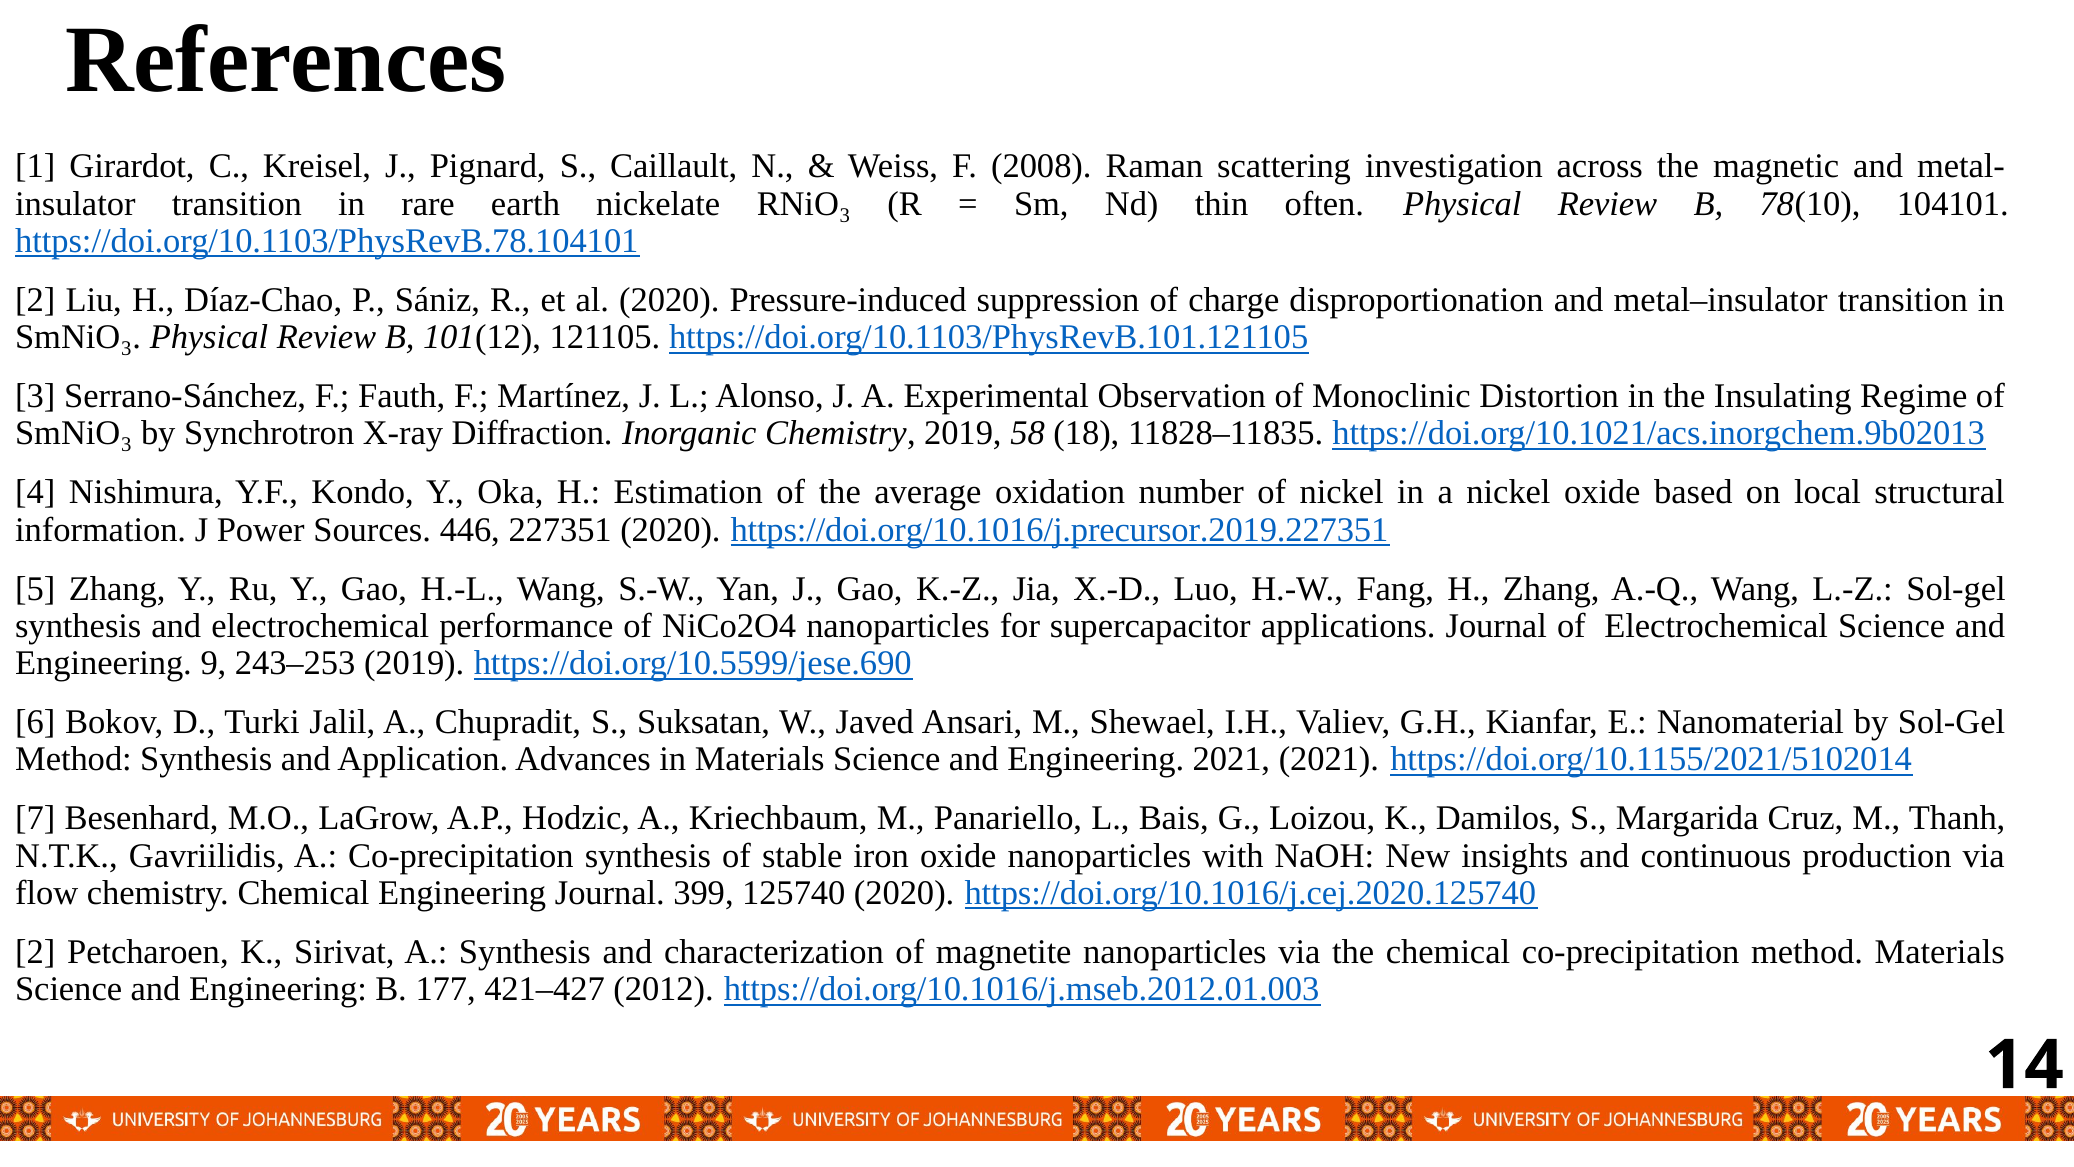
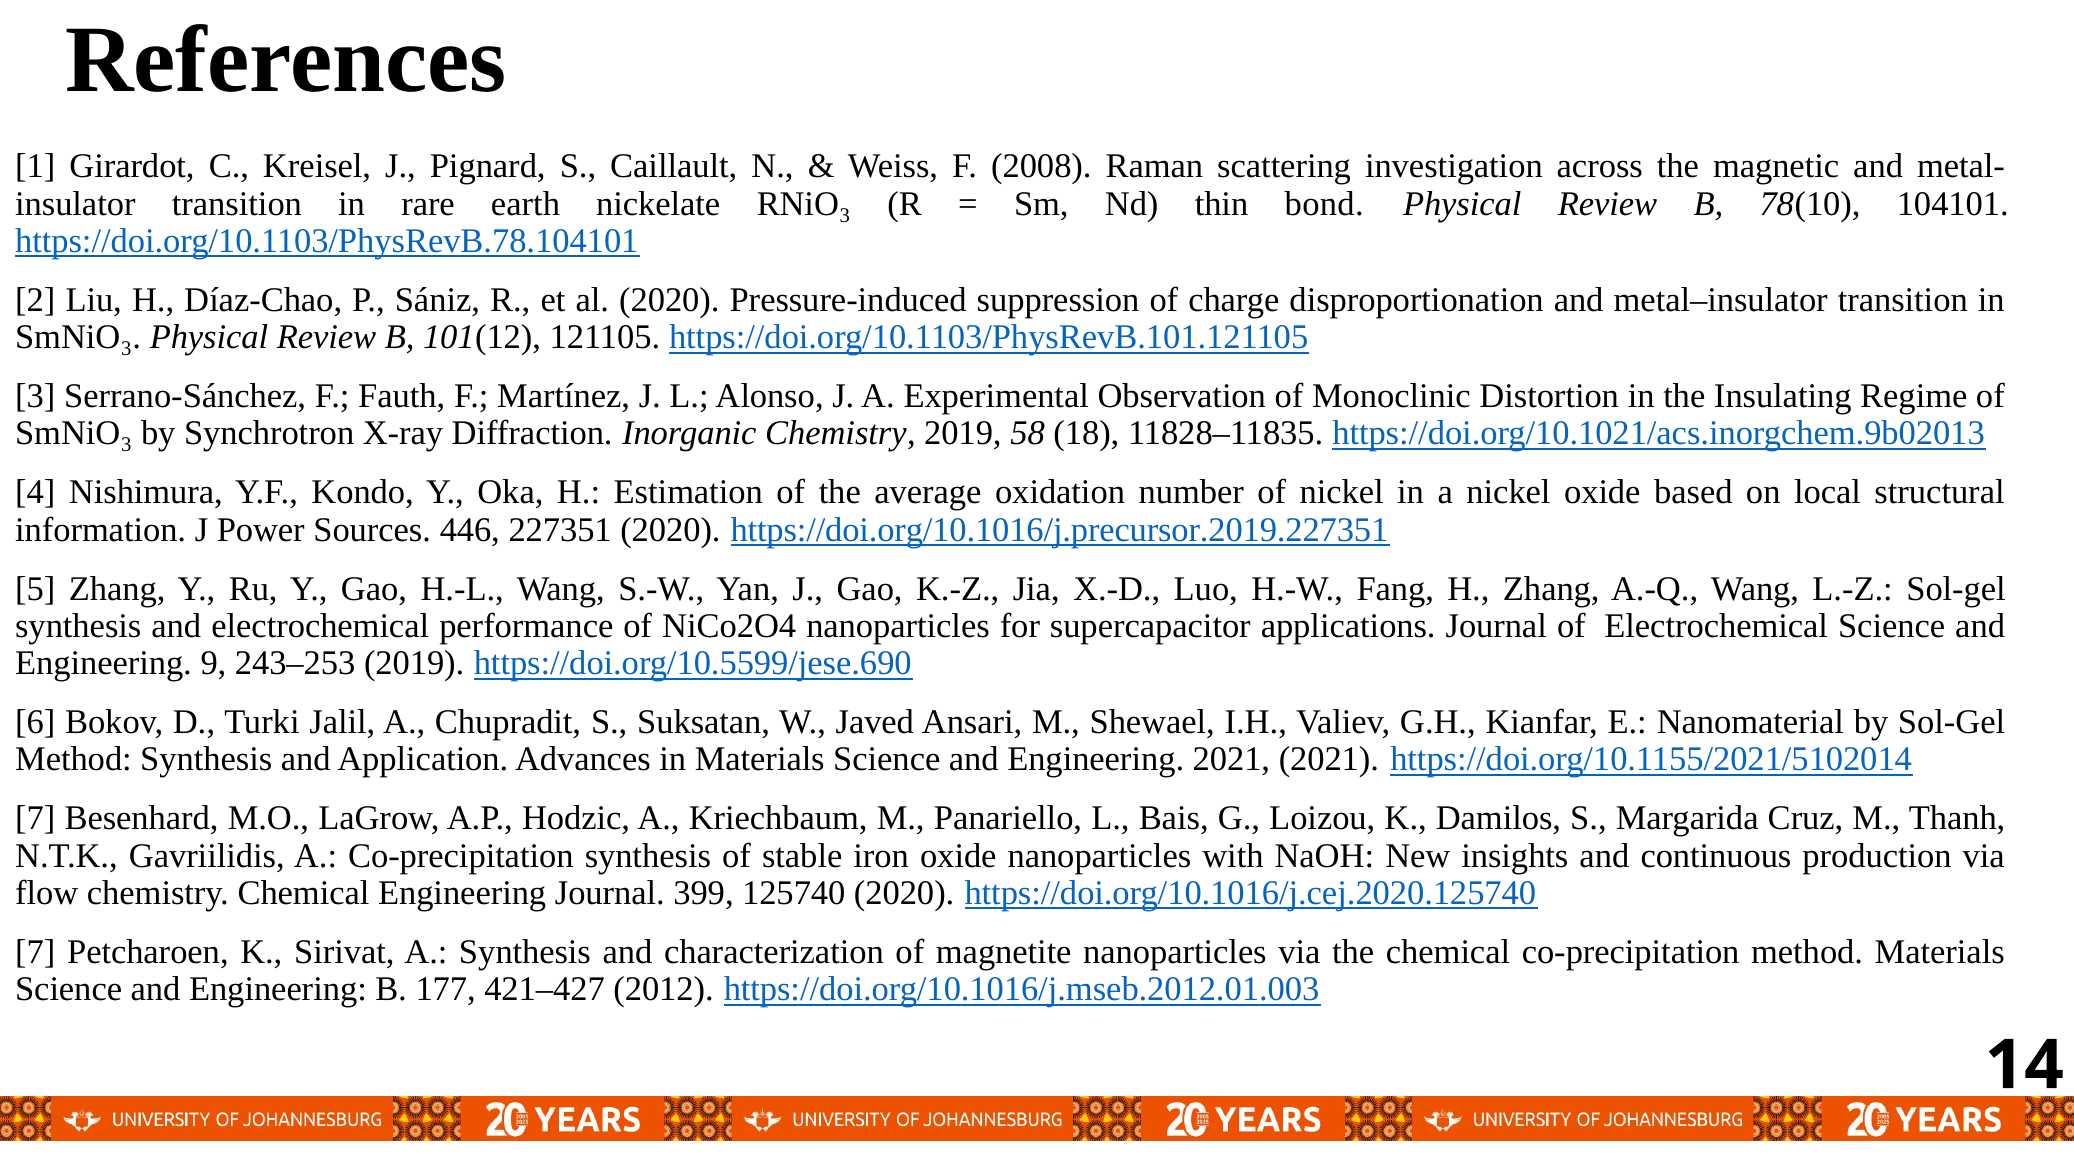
often: often -> bond
2 at (35, 952): 2 -> 7
